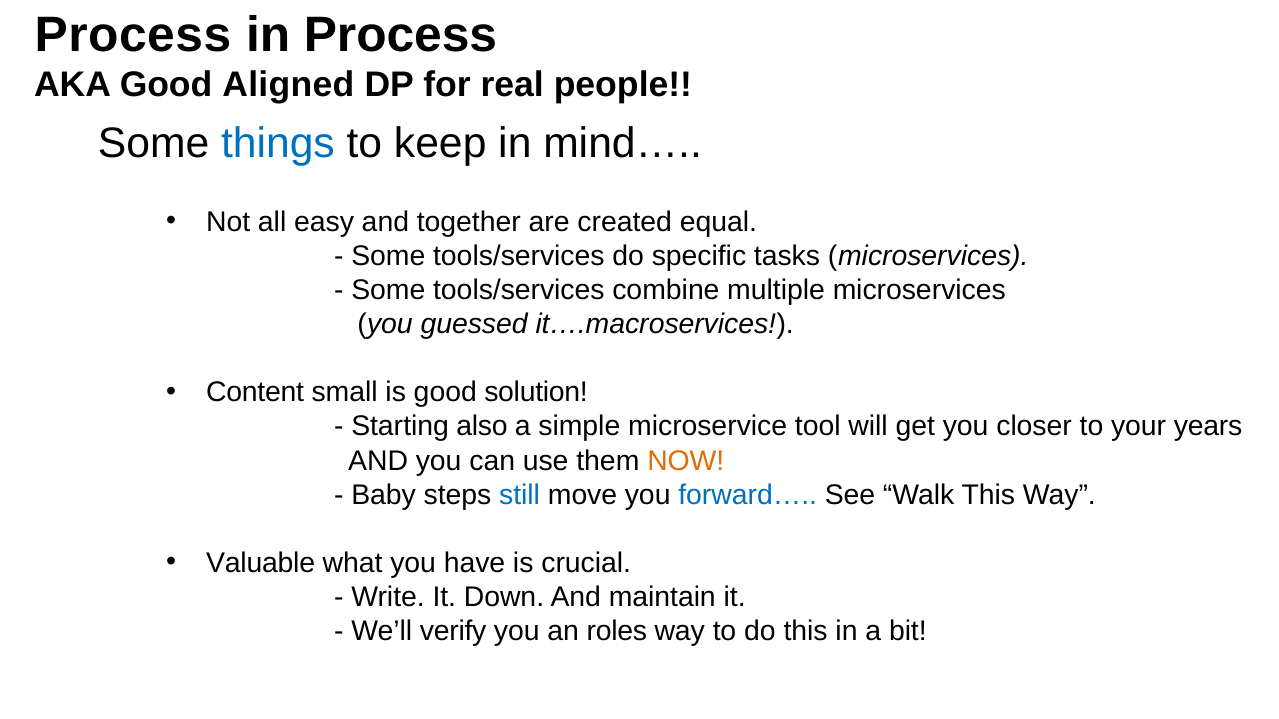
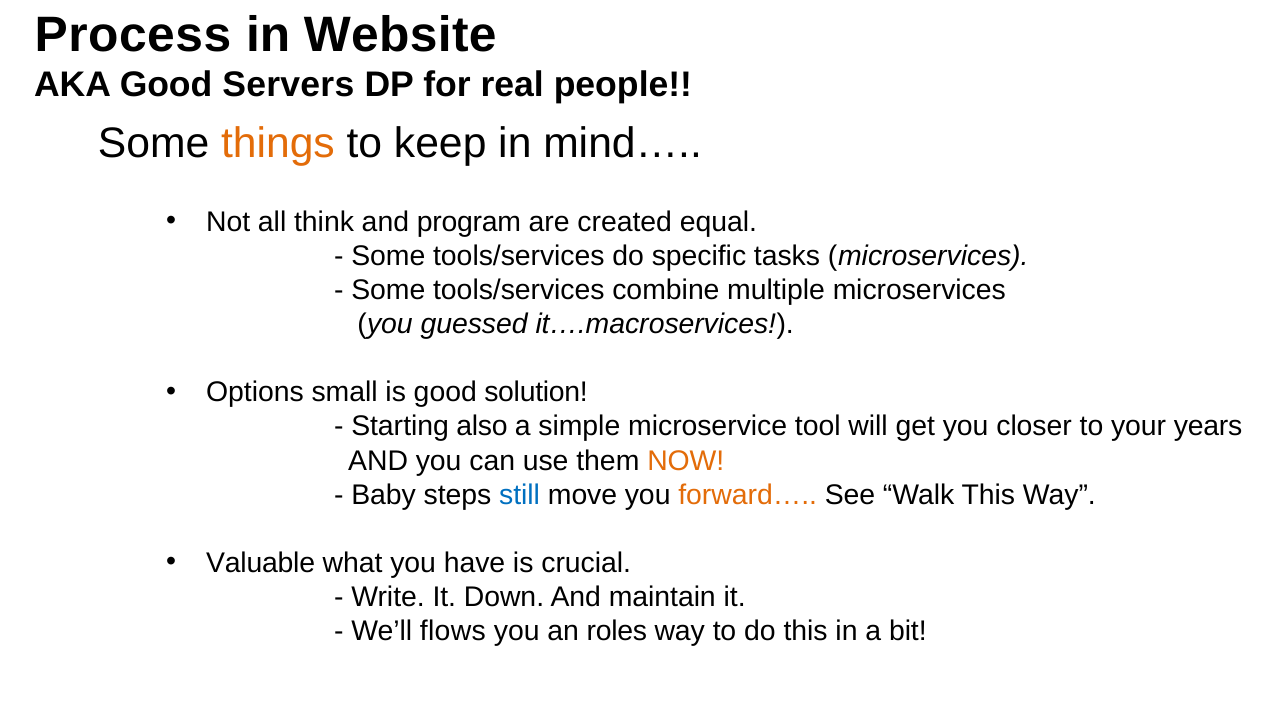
in Process: Process -> Website
Aligned: Aligned -> Servers
things colour: blue -> orange
easy: easy -> think
together: together -> program
Content: Content -> Options
forward… colour: blue -> orange
verify: verify -> flows
